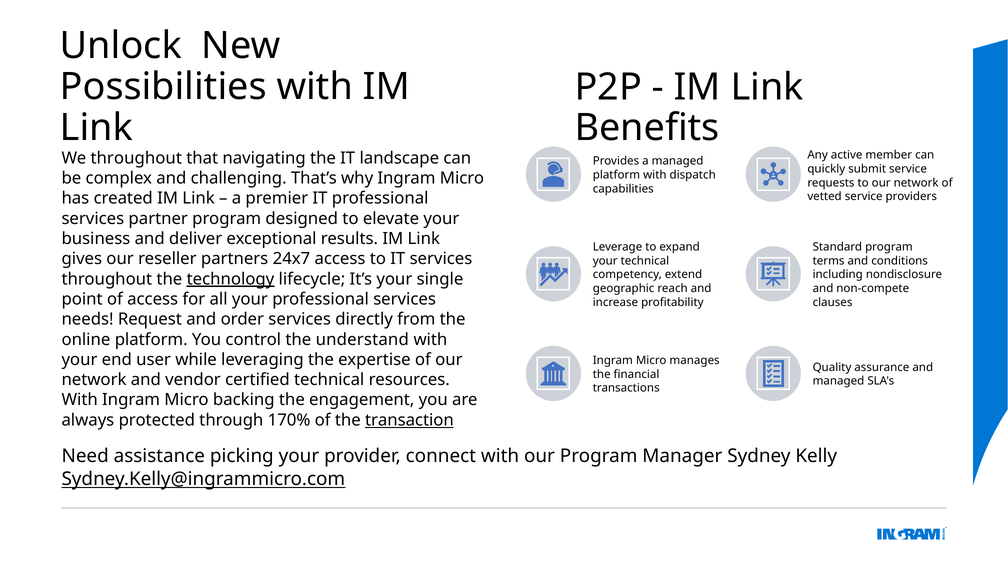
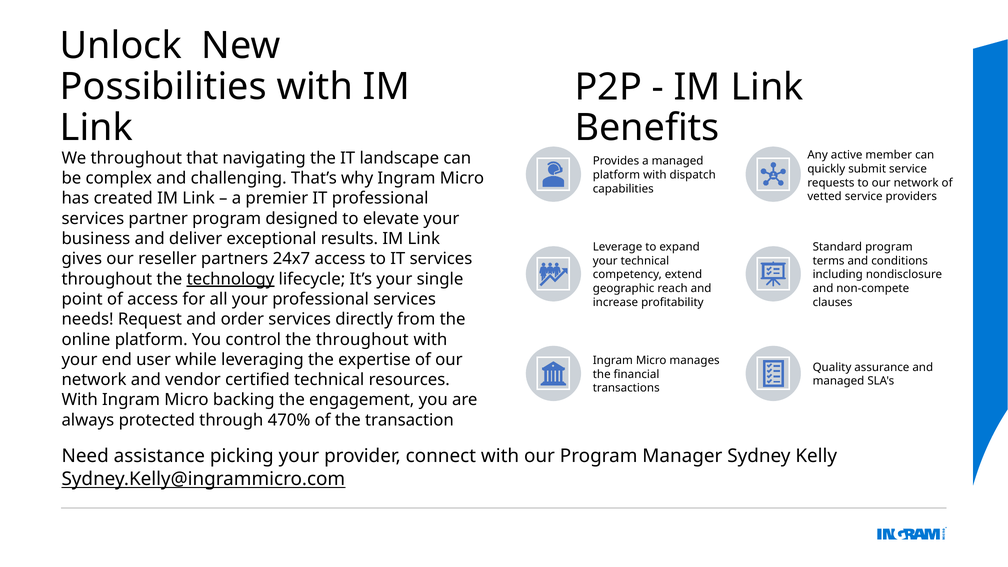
the understand: understand -> throughout
170%: 170% -> 470%
transaction underline: present -> none
